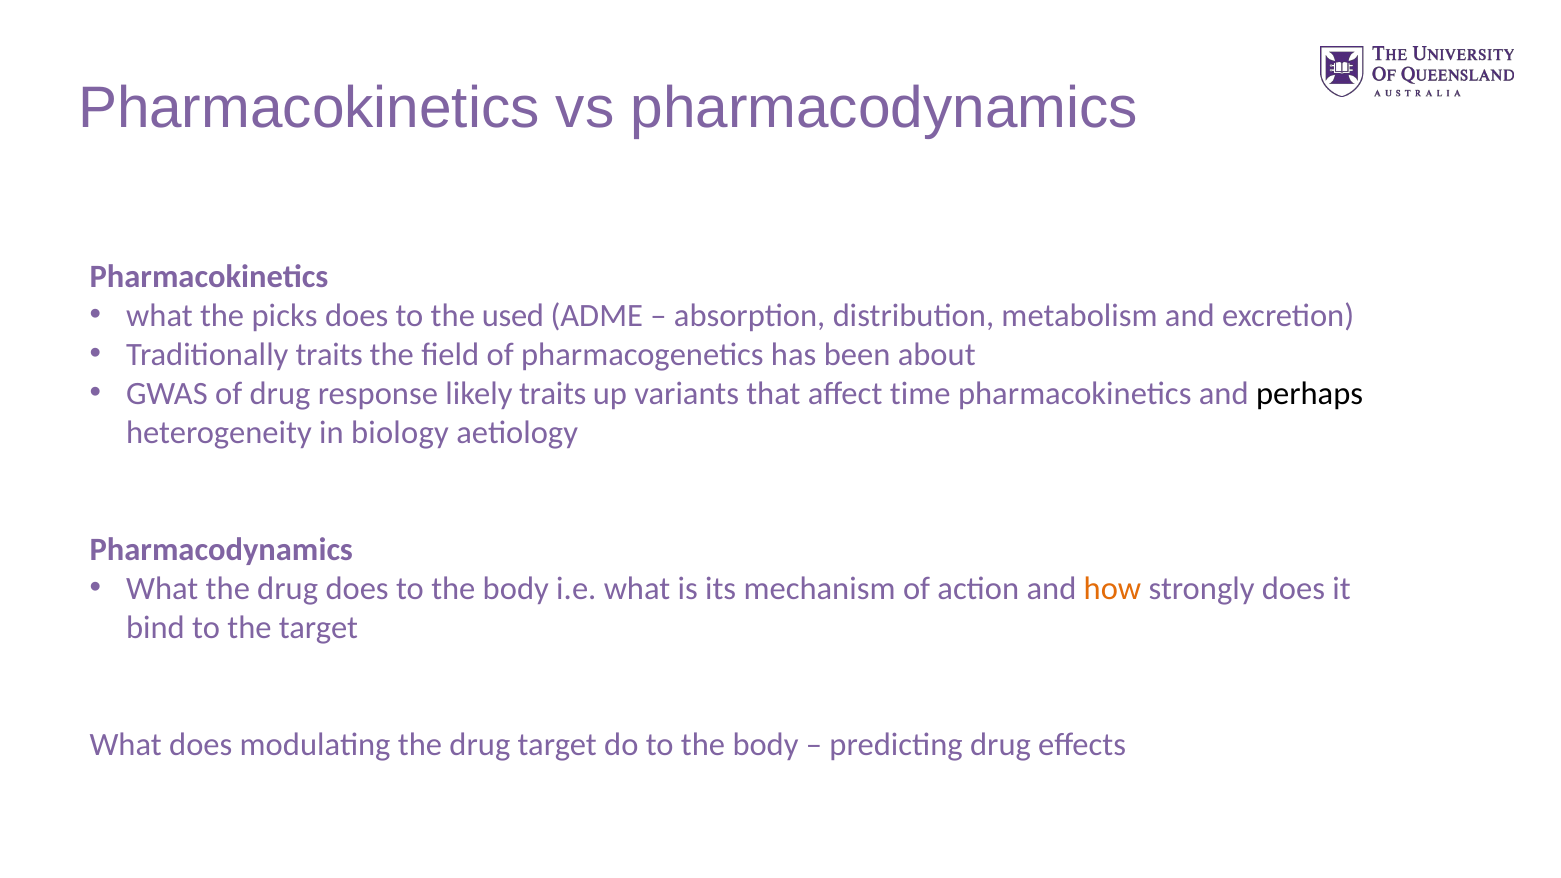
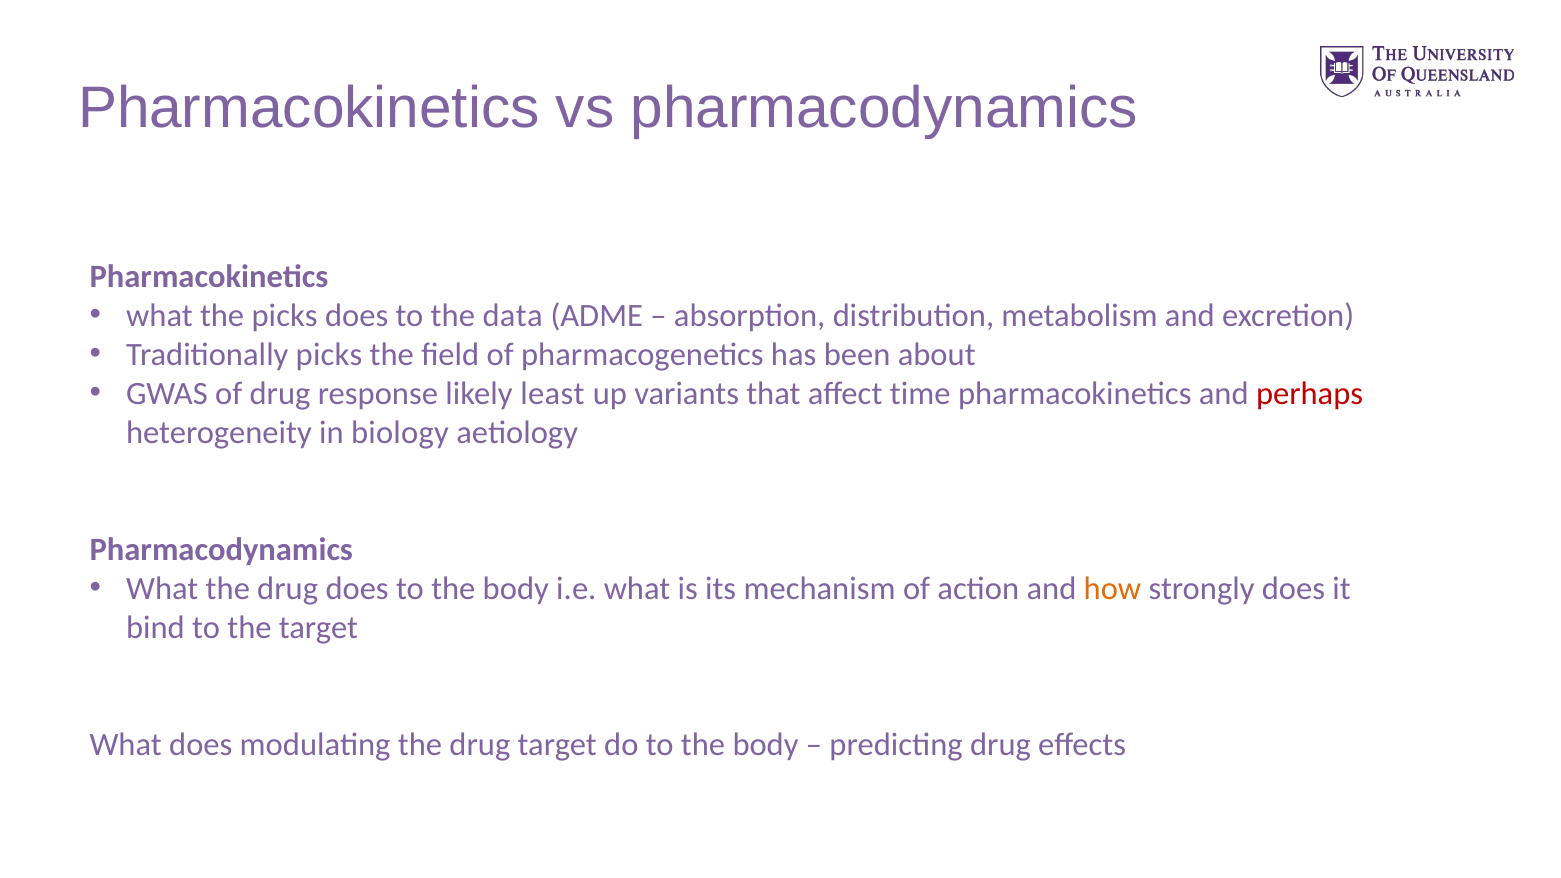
used: used -> data
Traditionally traits: traits -> picks
likely traits: traits -> least
perhaps colour: black -> red
